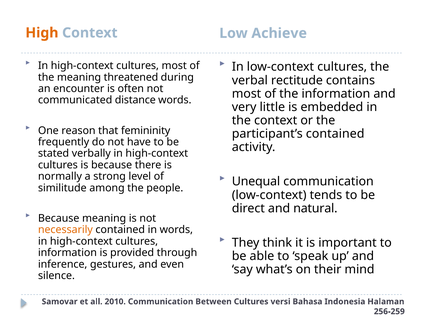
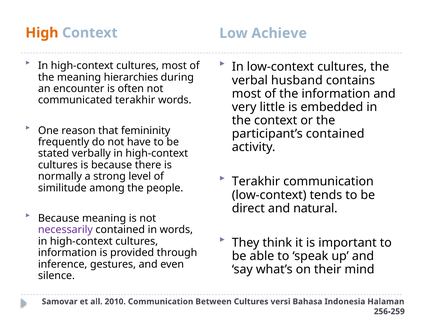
threatened: threatened -> hierarchies
rectitude: rectitude -> husband
communicated distance: distance -> terakhir
Unequal at (256, 181): Unequal -> Terakhir
necessarily colour: orange -> purple
